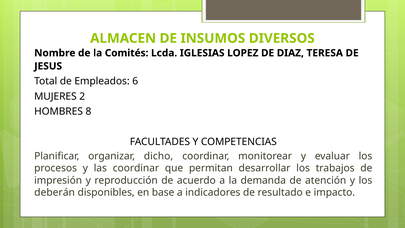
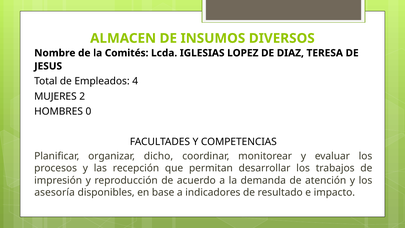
6: 6 -> 4
8: 8 -> 0
las coordinar: coordinar -> recepción
deberán: deberán -> asesoría
